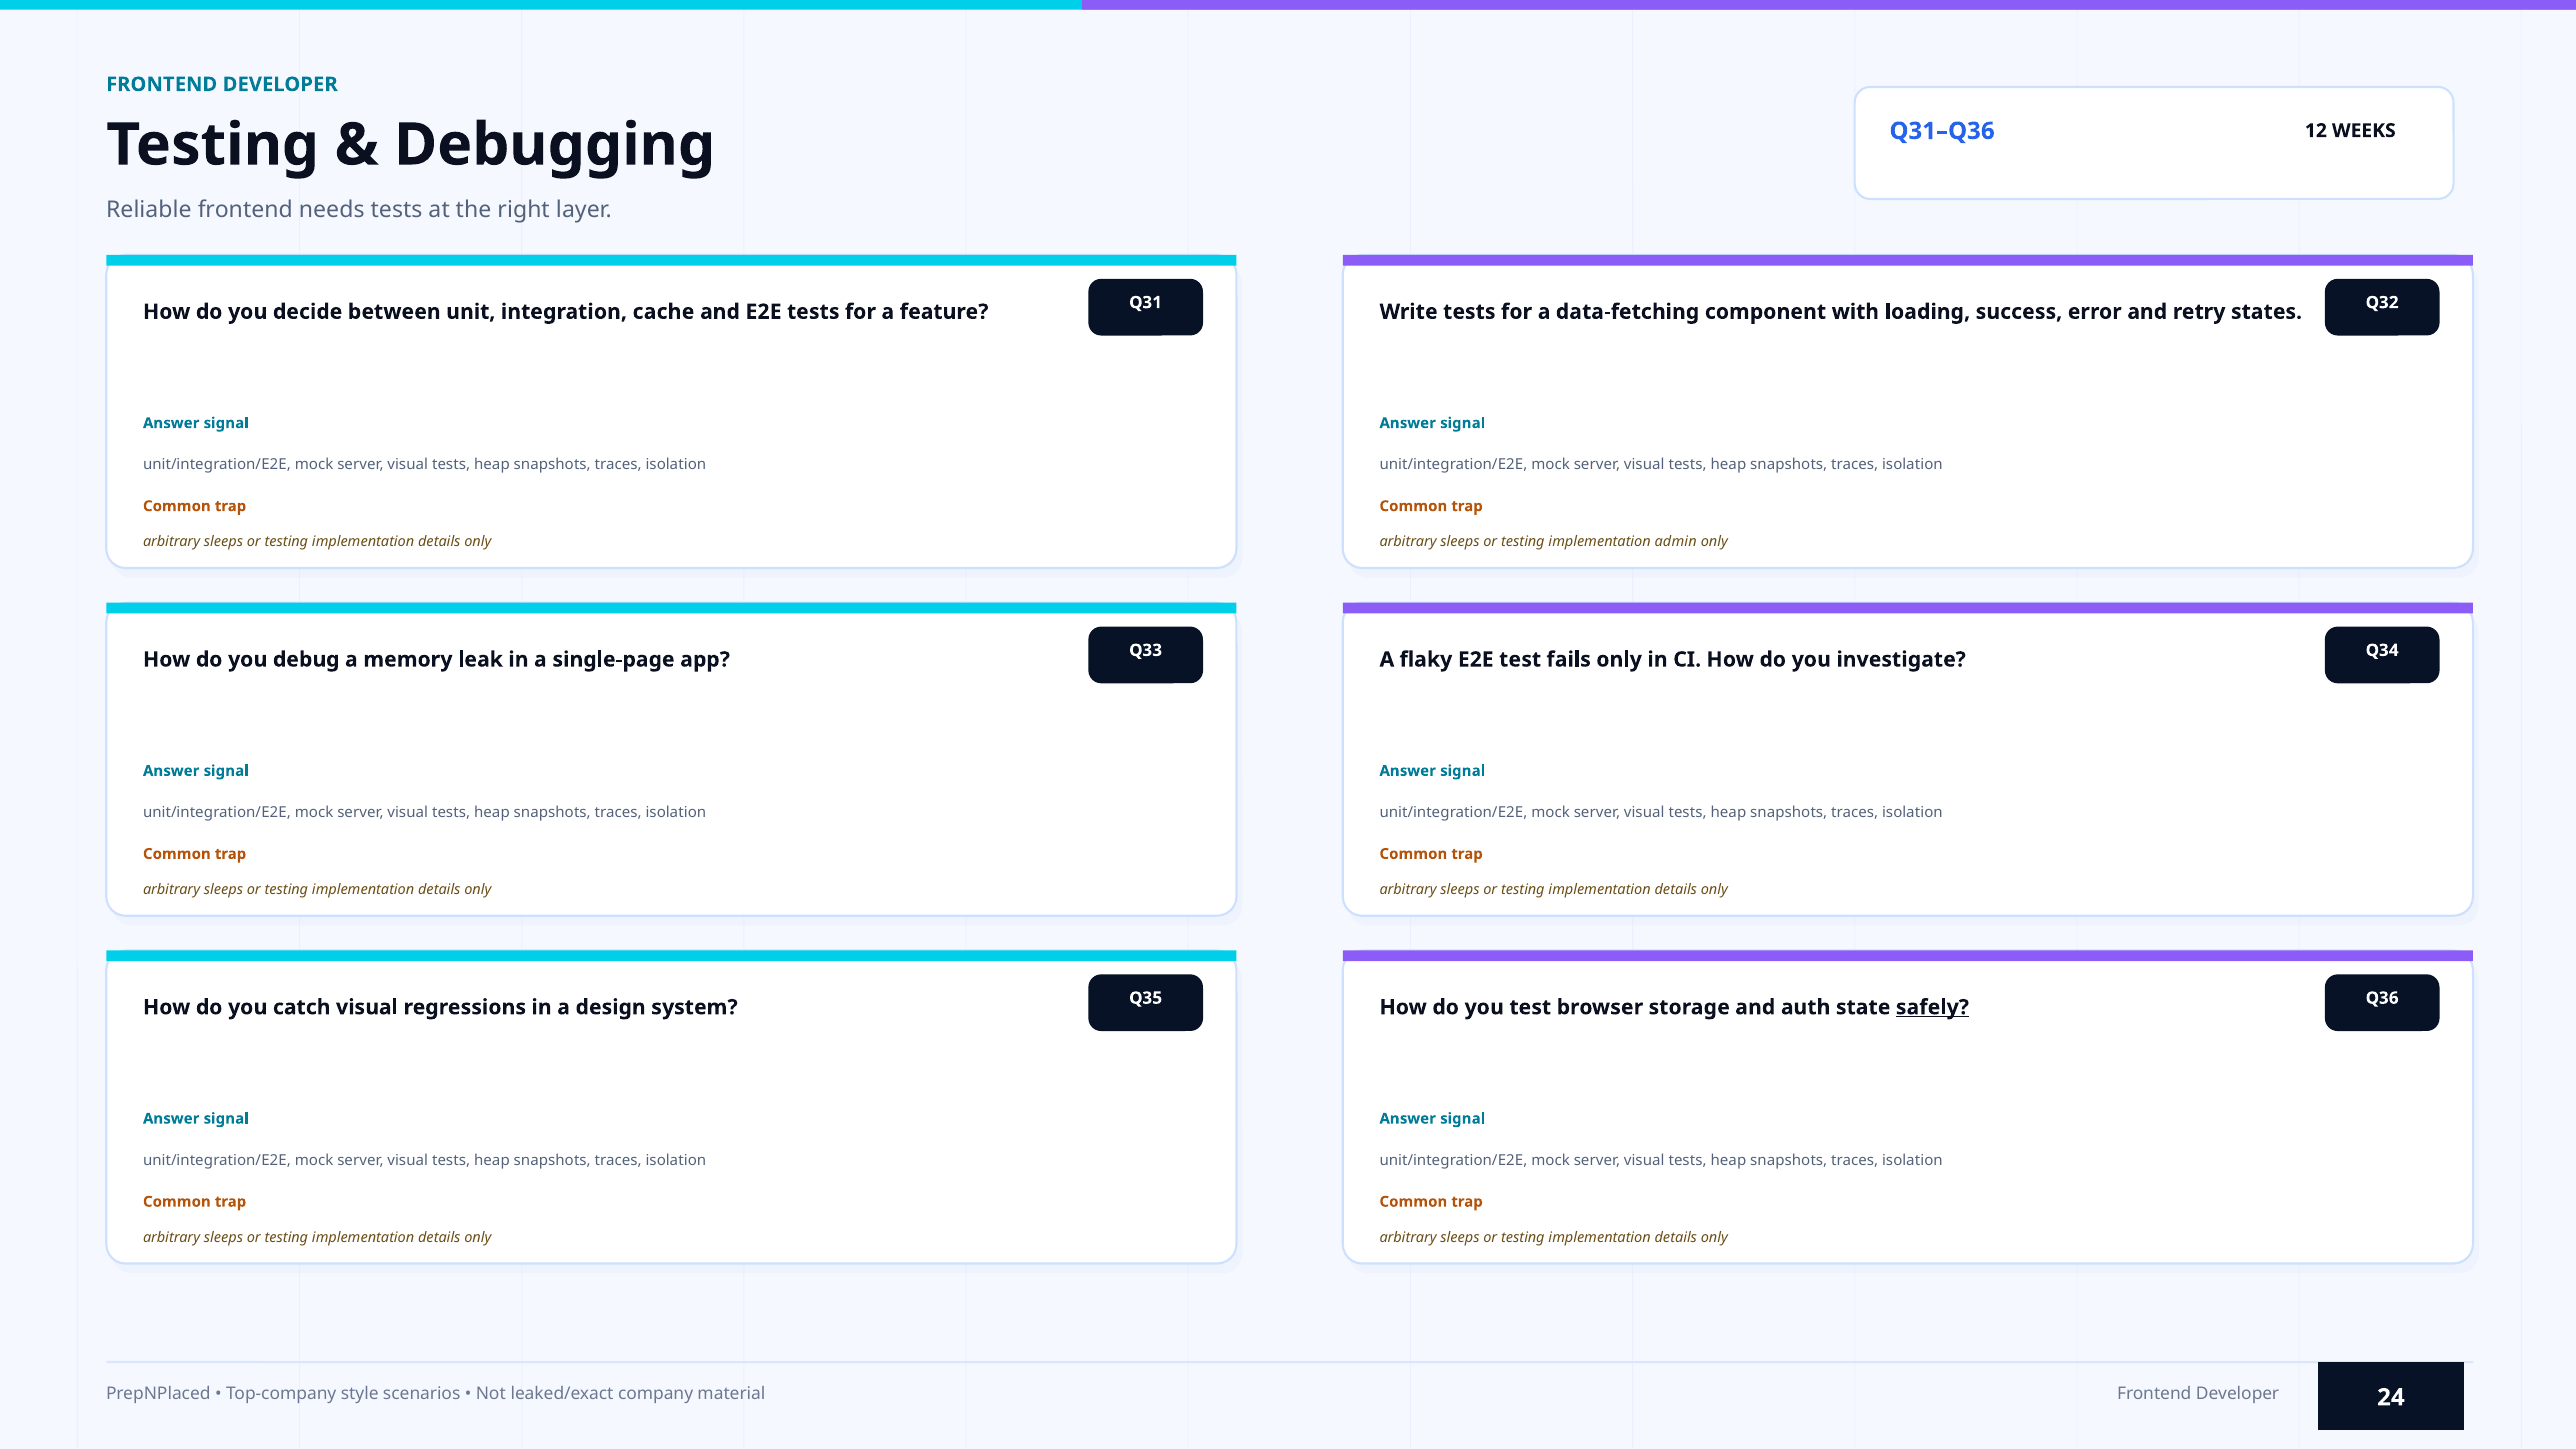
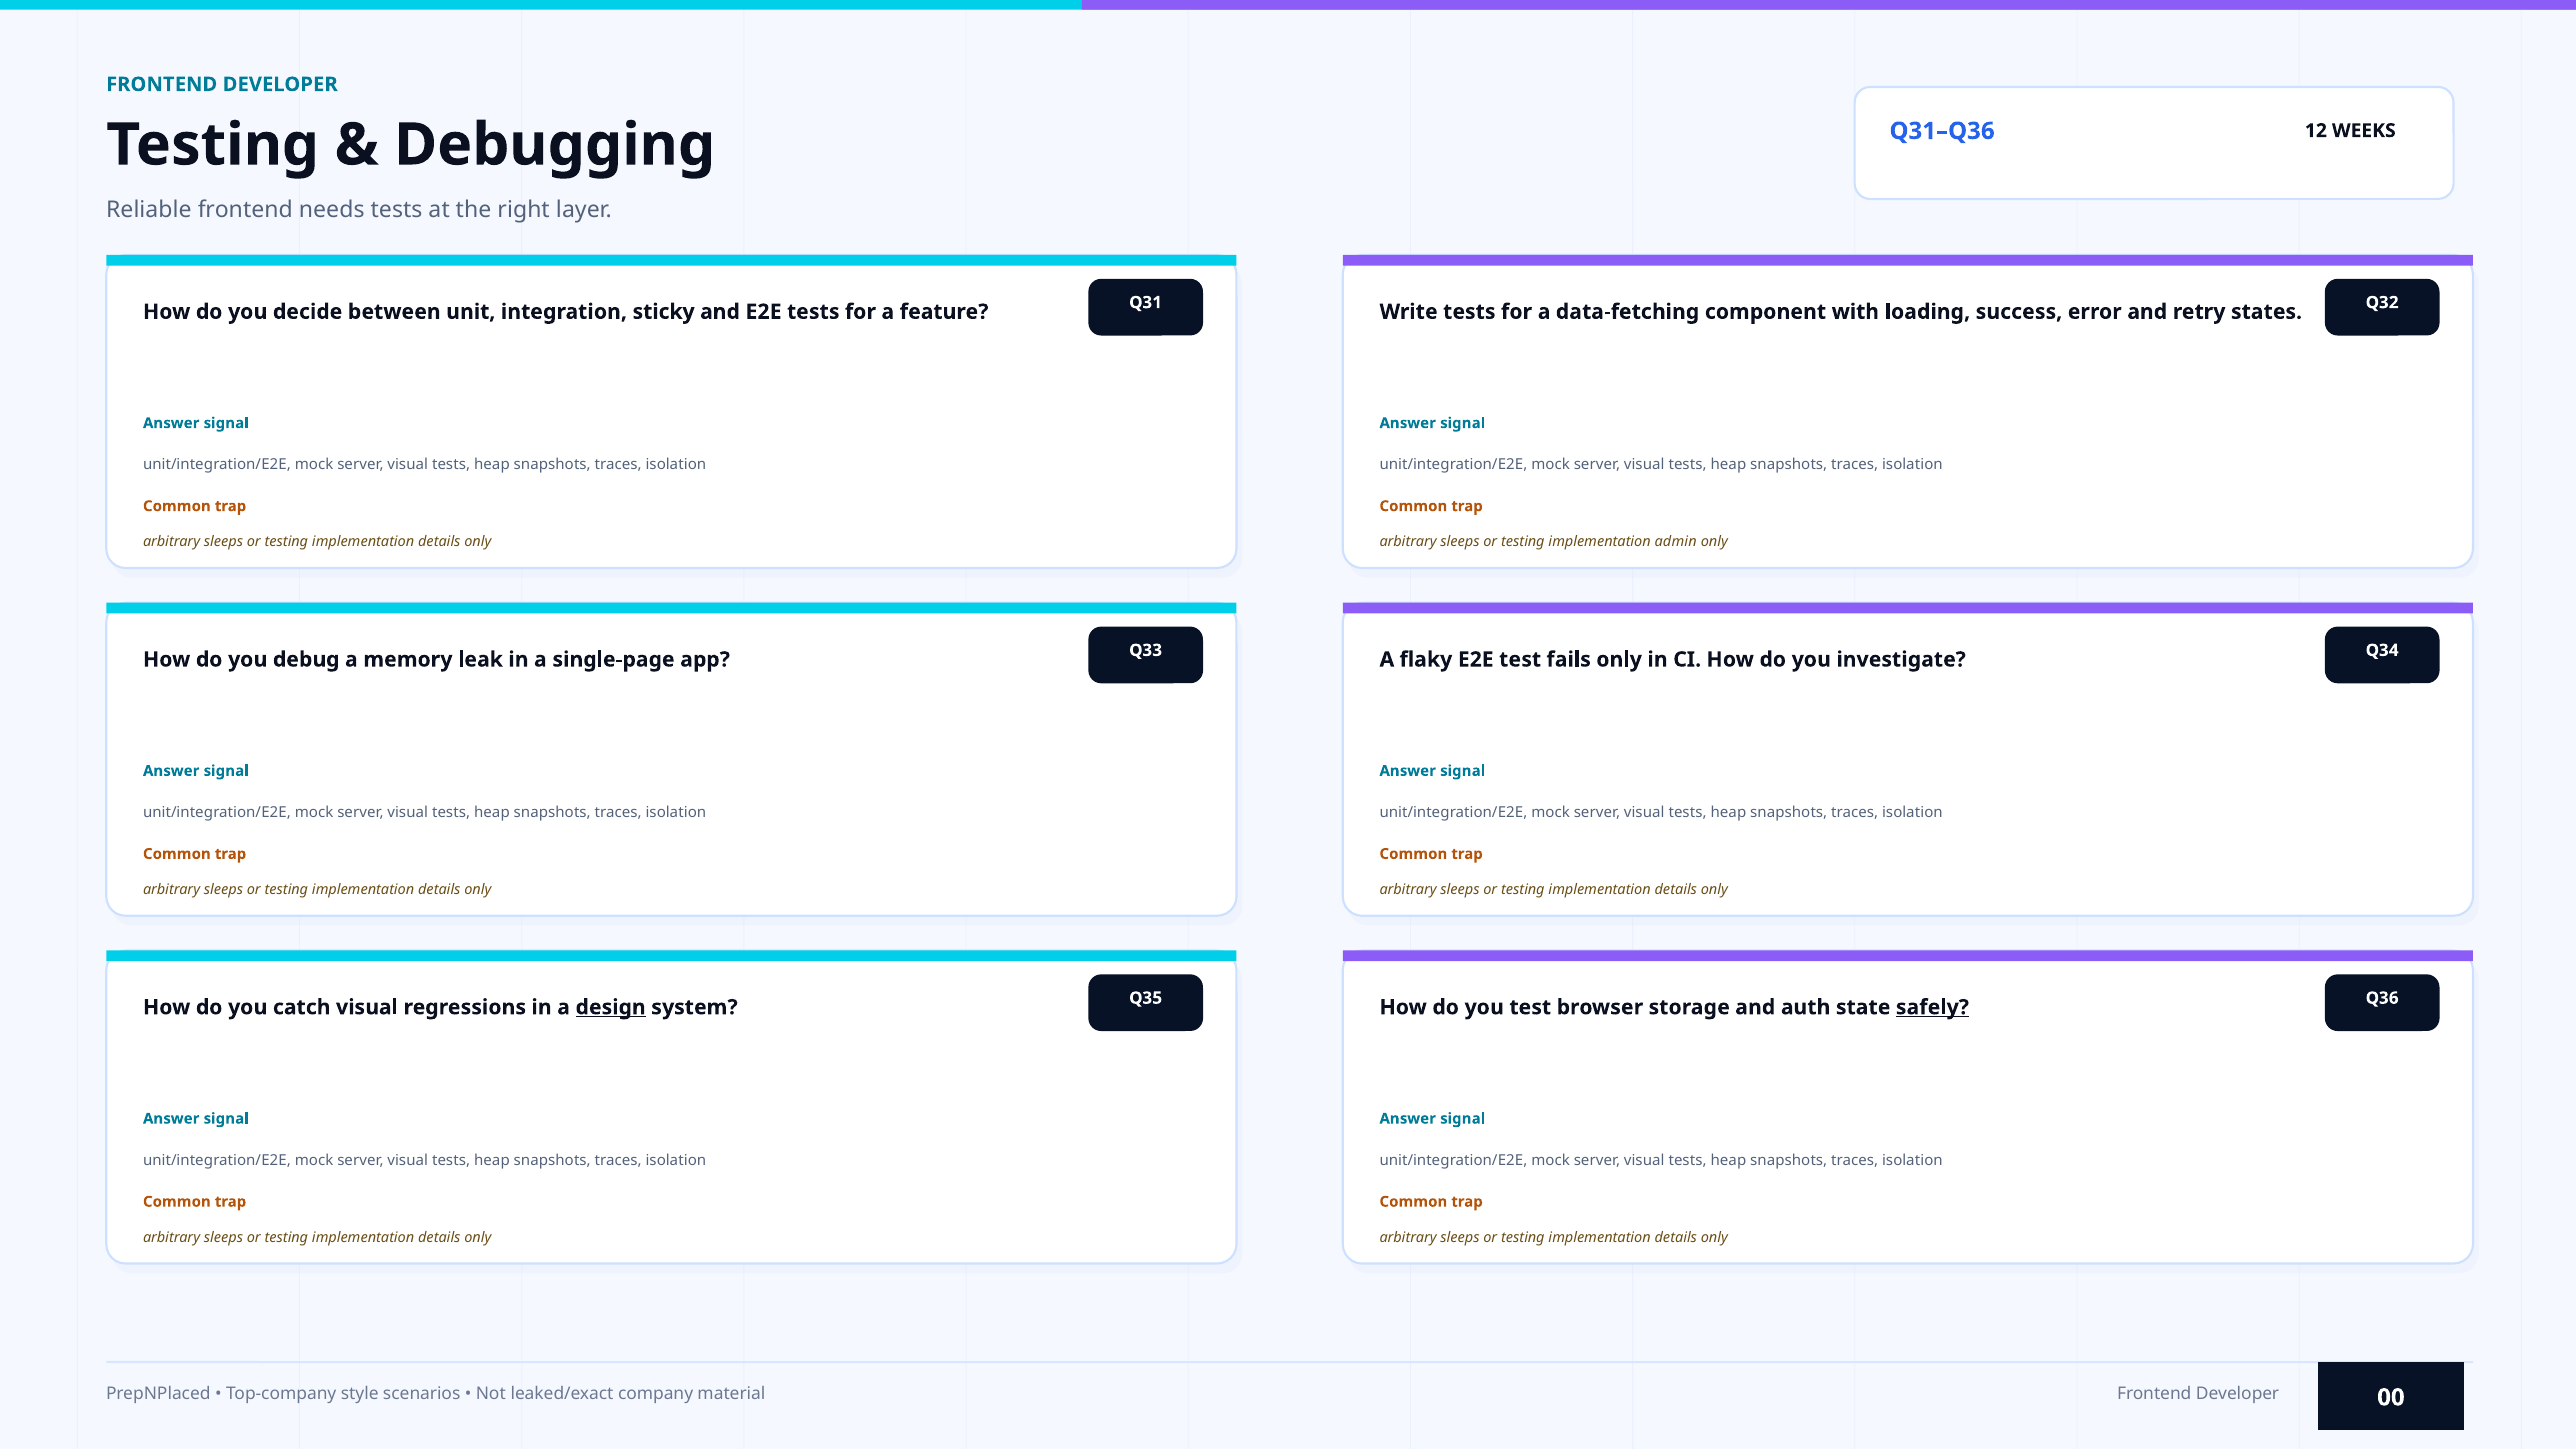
cache: cache -> sticky
design underline: none -> present
24: 24 -> 00
